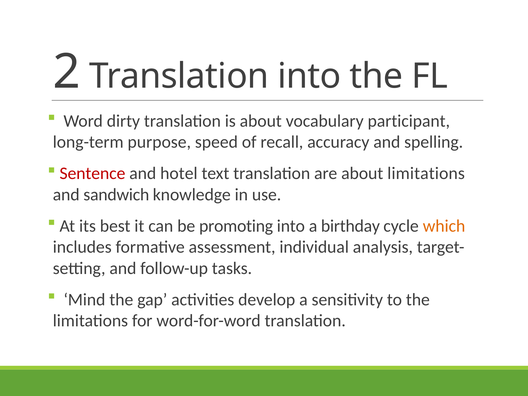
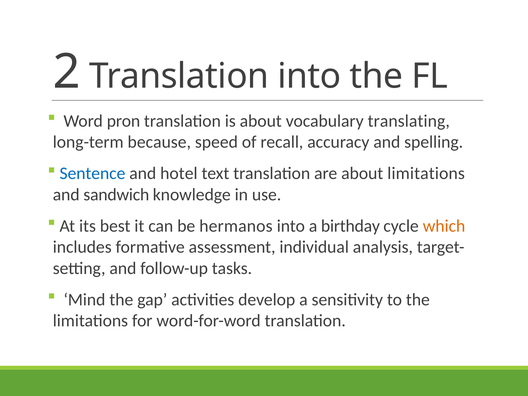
dirty: dirty -> pron
participant: participant -> translating
purpose: purpose -> because
Sentence colour: red -> blue
promoting: promoting -> hermanos
